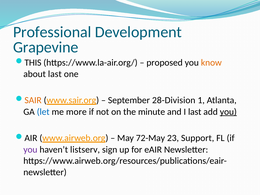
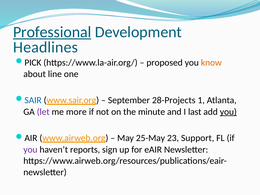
Professional underline: none -> present
Grapevine: Grapevine -> Headlines
THIS: THIS -> PICK
about last: last -> line
SAIR colour: orange -> blue
28-Division: 28-Division -> 28-Projects
let colour: blue -> purple
72-May: 72-May -> 25-May
listserv: listserv -> reports
